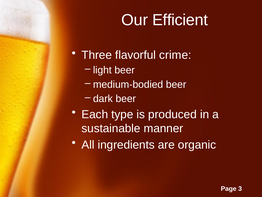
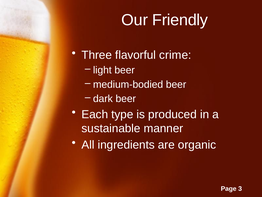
Efficient: Efficient -> Friendly
